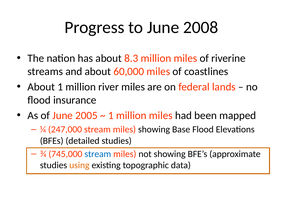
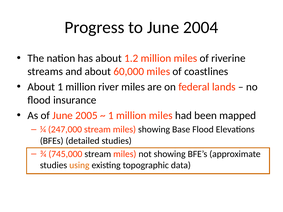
2008: 2008 -> 2004
8.3: 8.3 -> 1.2
stream at (98, 154) colour: blue -> black
